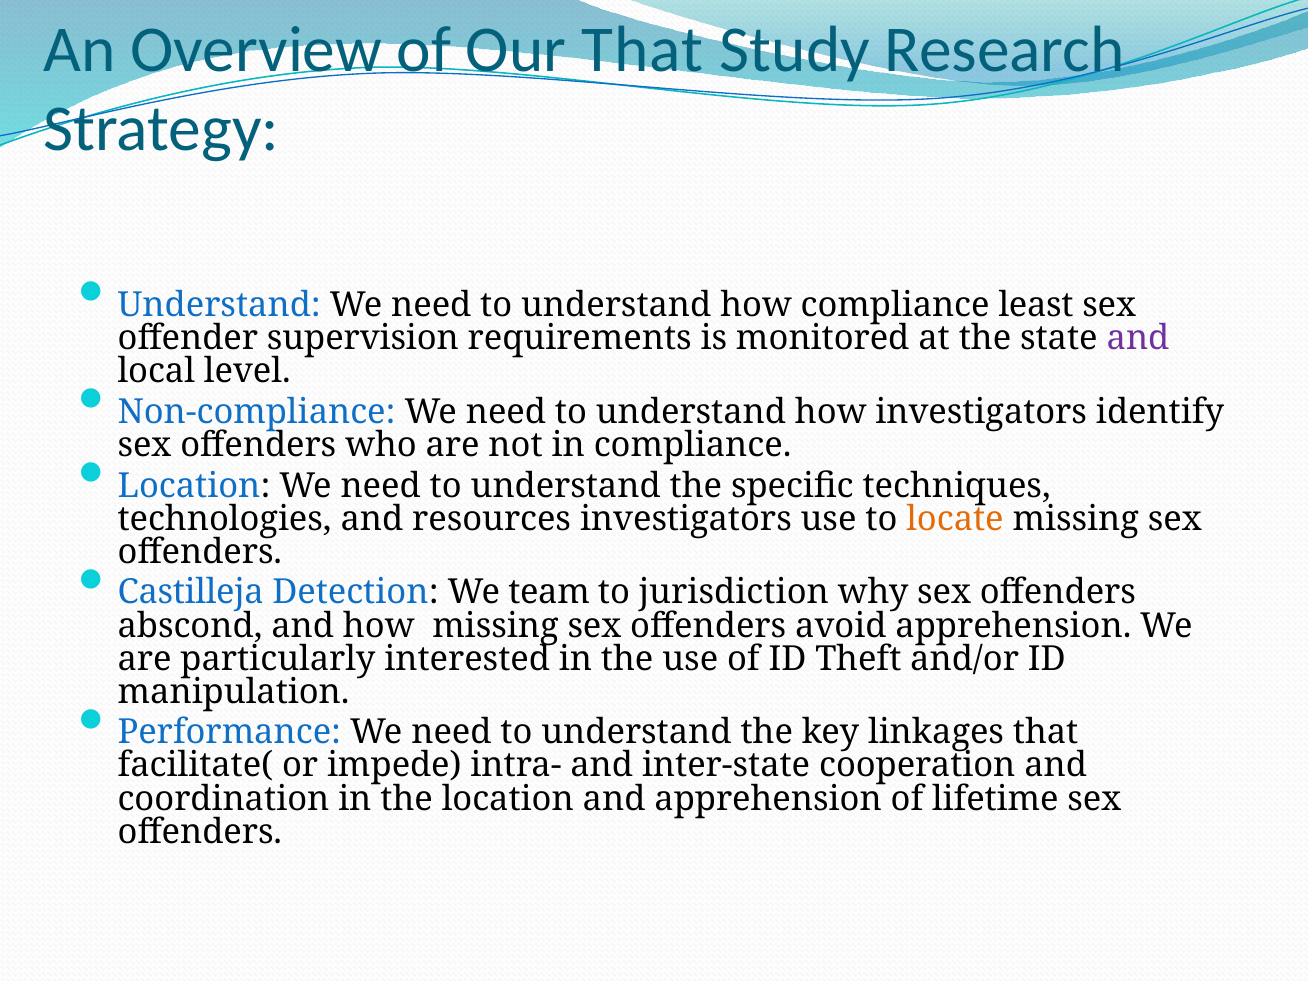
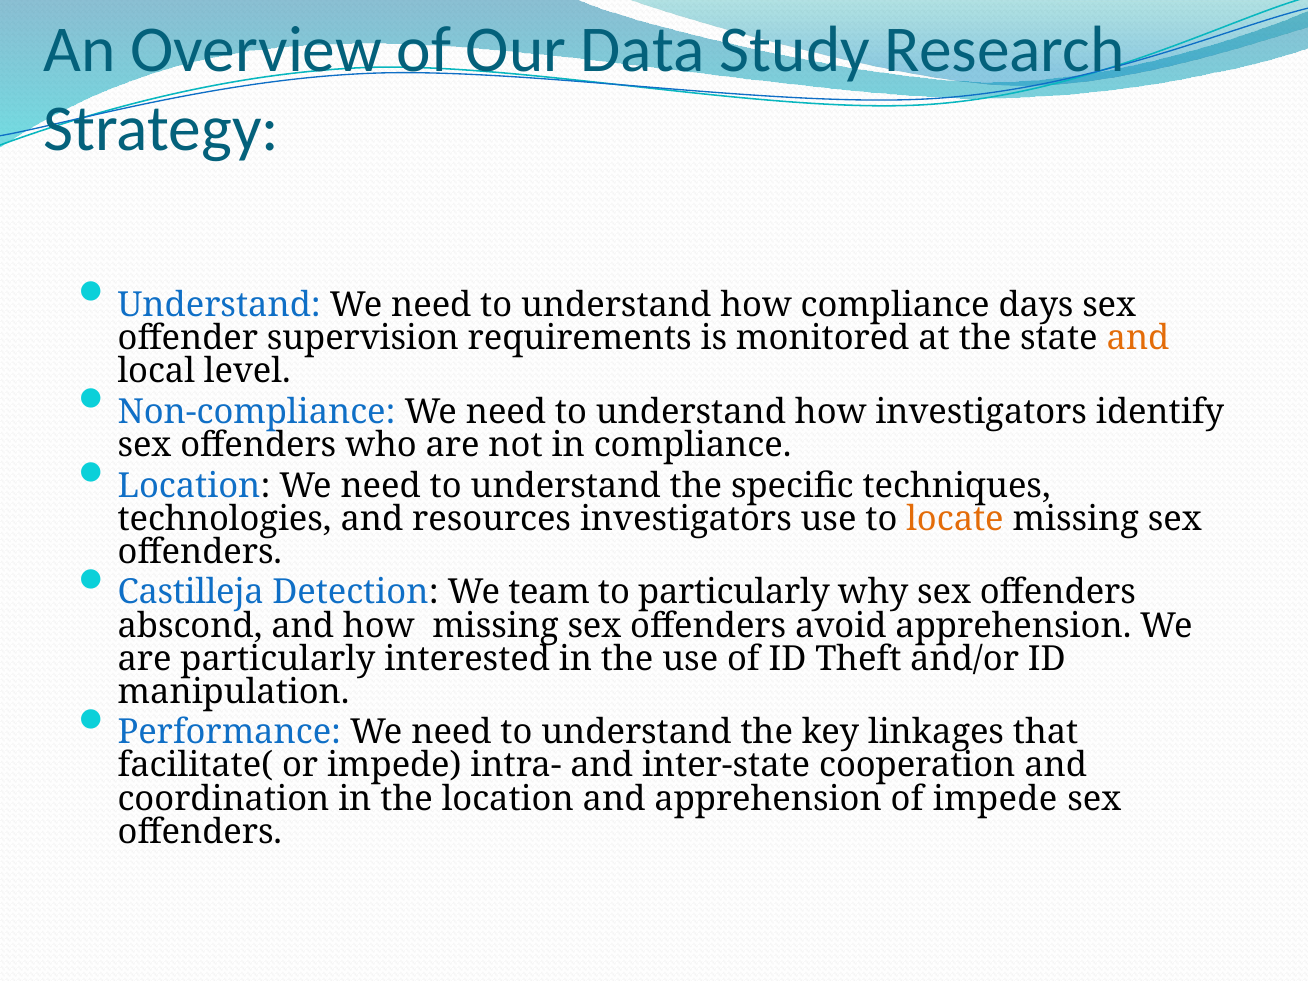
Our That: That -> Data
least: least -> days
and at (1138, 338) colour: purple -> orange
to jurisdiction: jurisdiction -> particularly
of lifetime: lifetime -> impede
